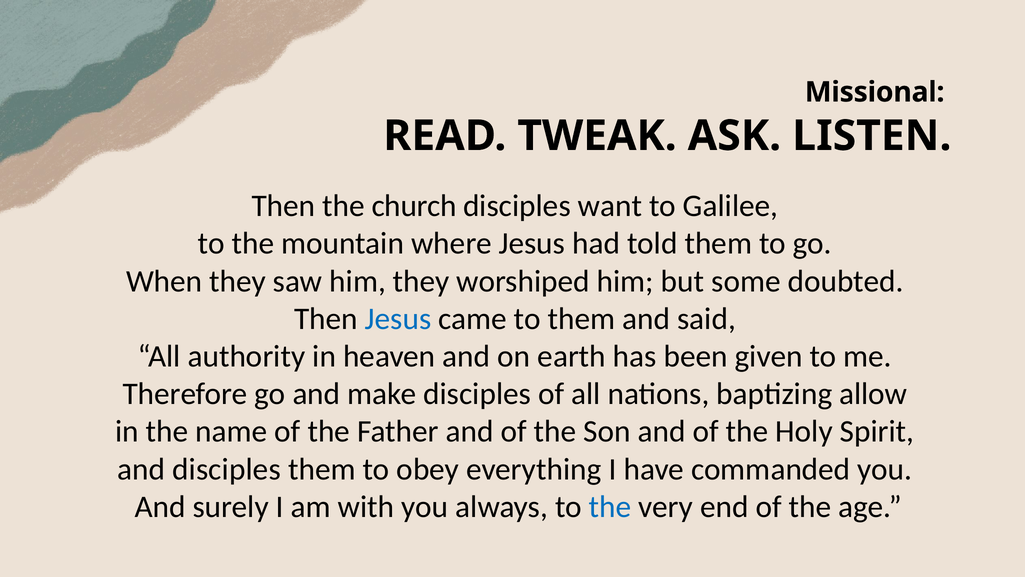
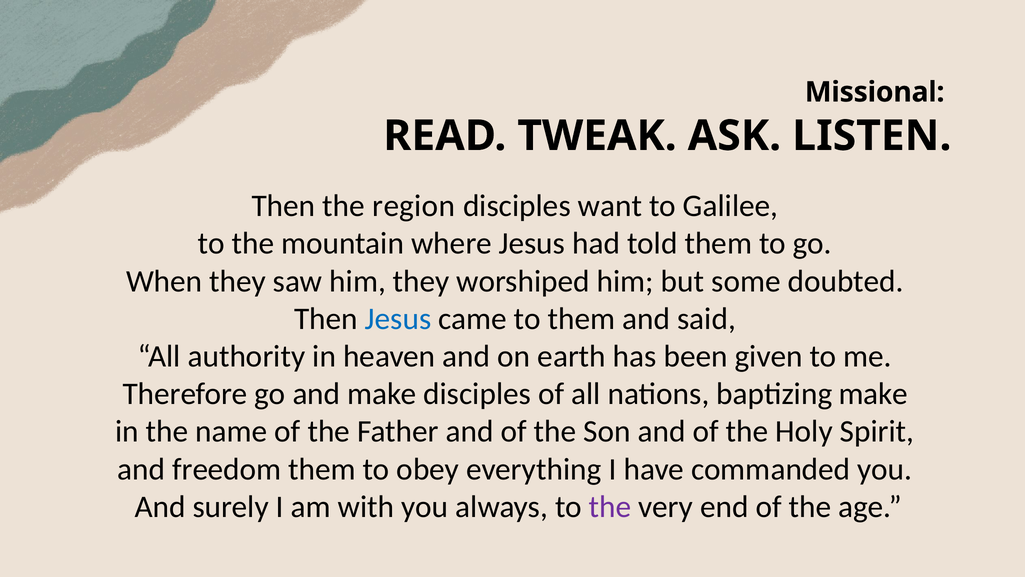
church: church -> region
baptizing allow: allow -> make
and disciples: disciples -> freedom
the at (610, 506) colour: blue -> purple
